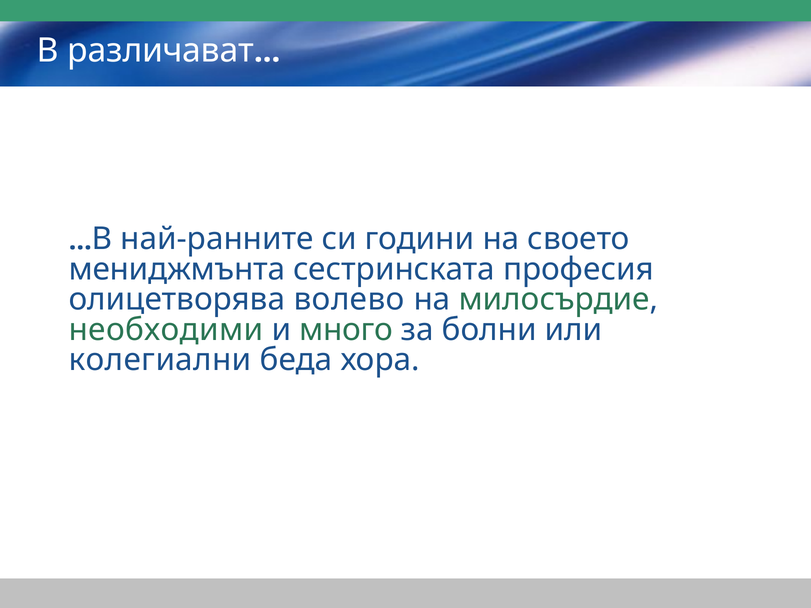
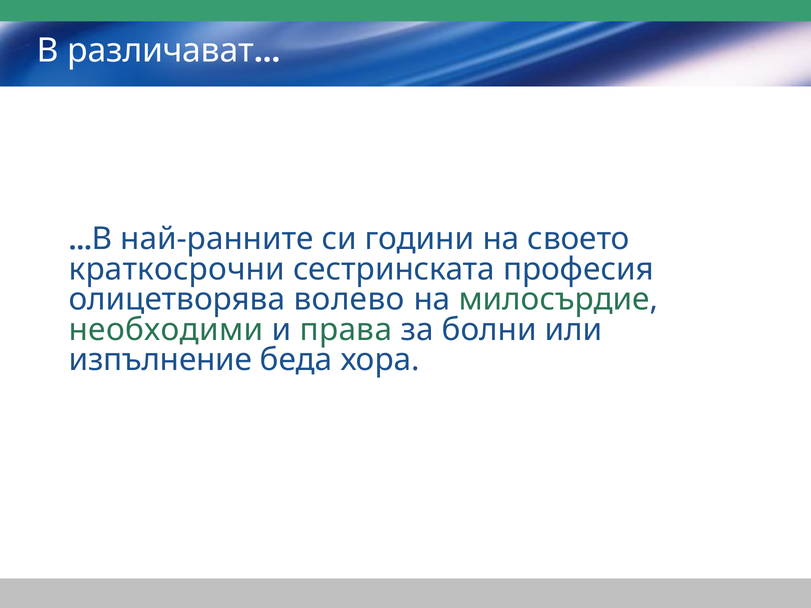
мениджмънта: мениджмънта -> краткосрочни
много: много -> права
колегиални: колегиални -> изпълнение
